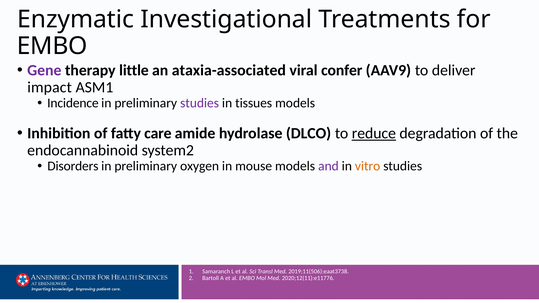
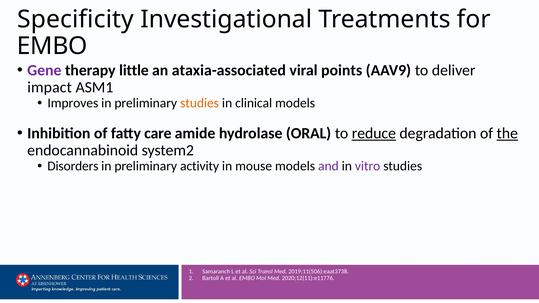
Enzymatic: Enzymatic -> Specificity
confer: confer -> points
Incidence: Incidence -> Improves
studies at (200, 103) colour: purple -> orange
tissues: tissues -> clinical
DLCO: DLCO -> ORAL
the underline: none -> present
oxygen: oxygen -> activity
vitro colour: orange -> purple
